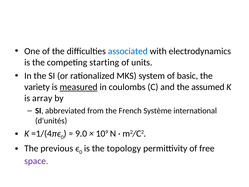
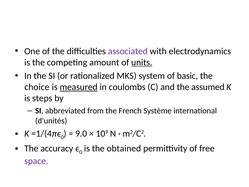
associated colour: blue -> purple
starting: starting -> amount
units underline: none -> present
variety: variety -> choice
array: array -> steps
previous: previous -> accuracy
topology: topology -> obtained
